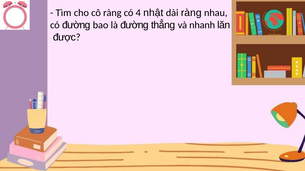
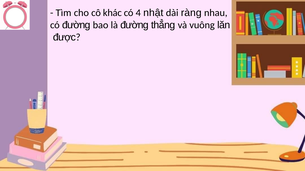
cô ràng: ràng -> khác
nhanh: nhanh -> vuông
